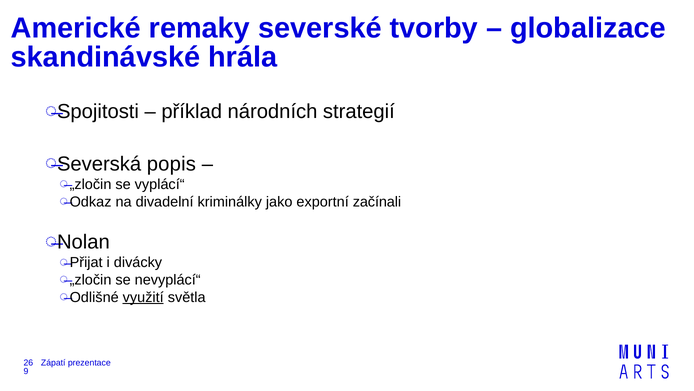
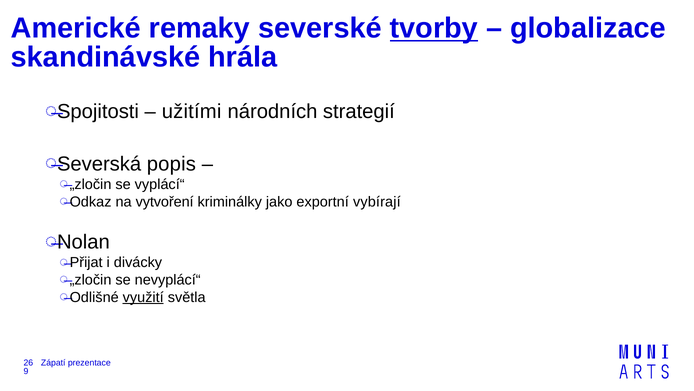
tvorby underline: none -> present
příklad: příklad -> užitími
divadelní: divadelní -> vytvoření
začínali: začínali -> vybírají
